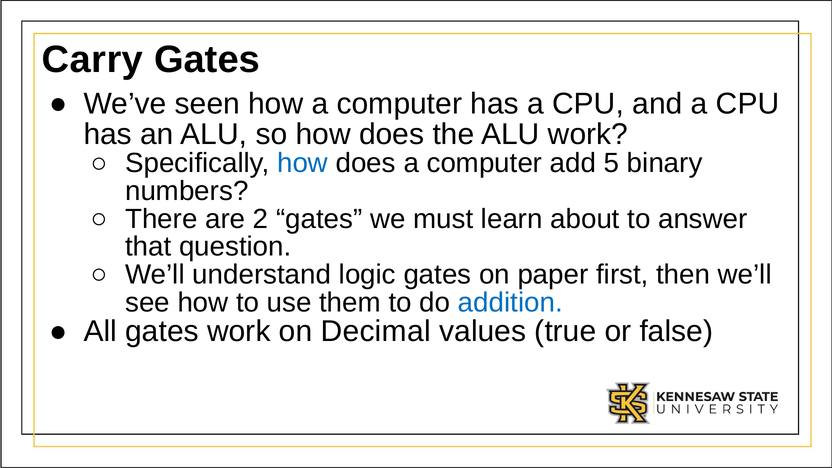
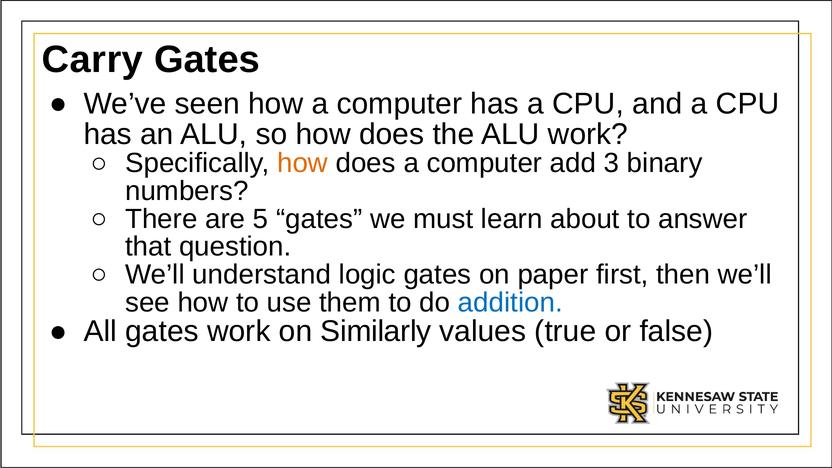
how at (303, 163) colour: blue -> orange
5: 5 -> 3
2: 2 -> 5
Decimal: Decimal -> Similarly
